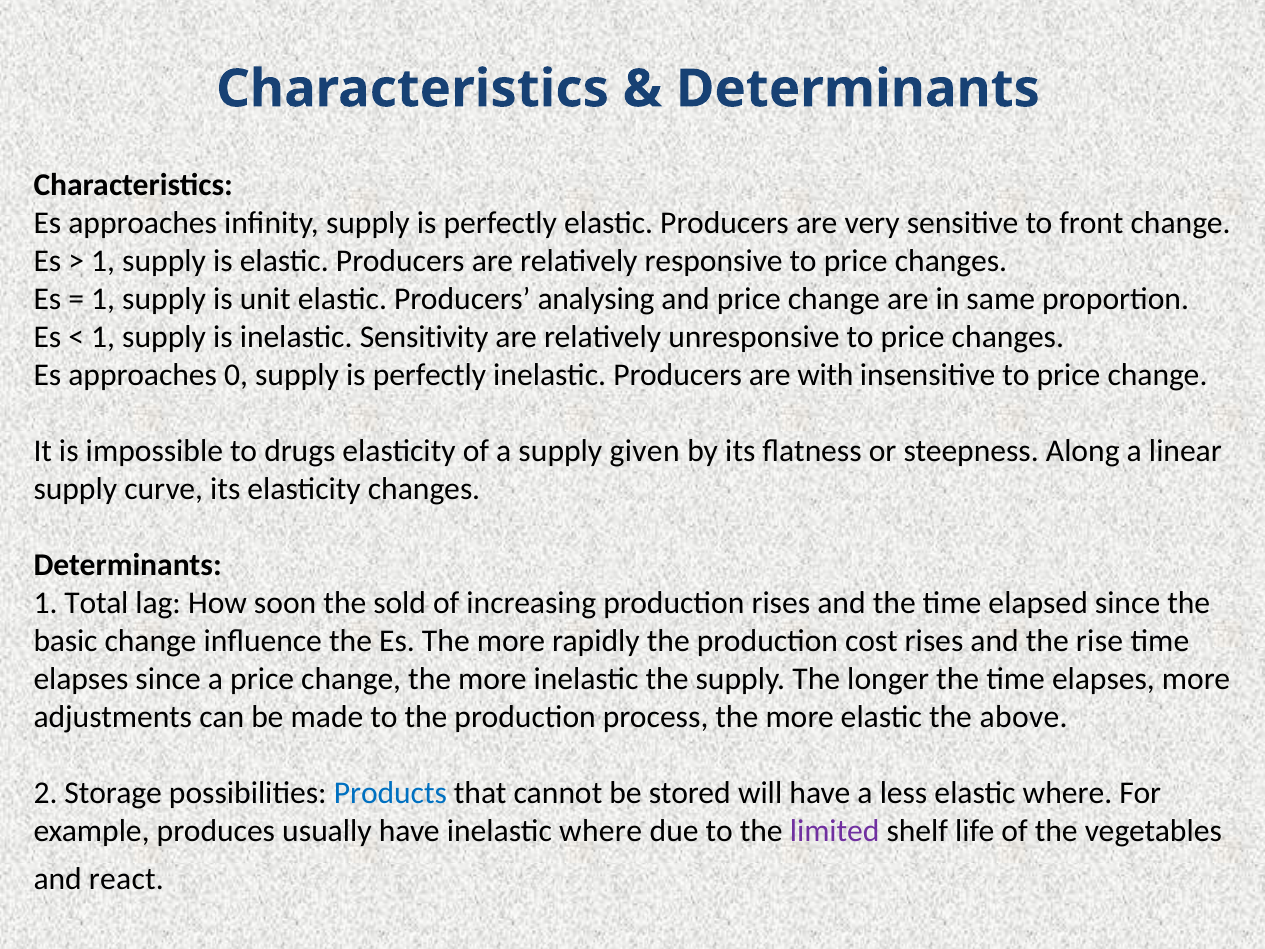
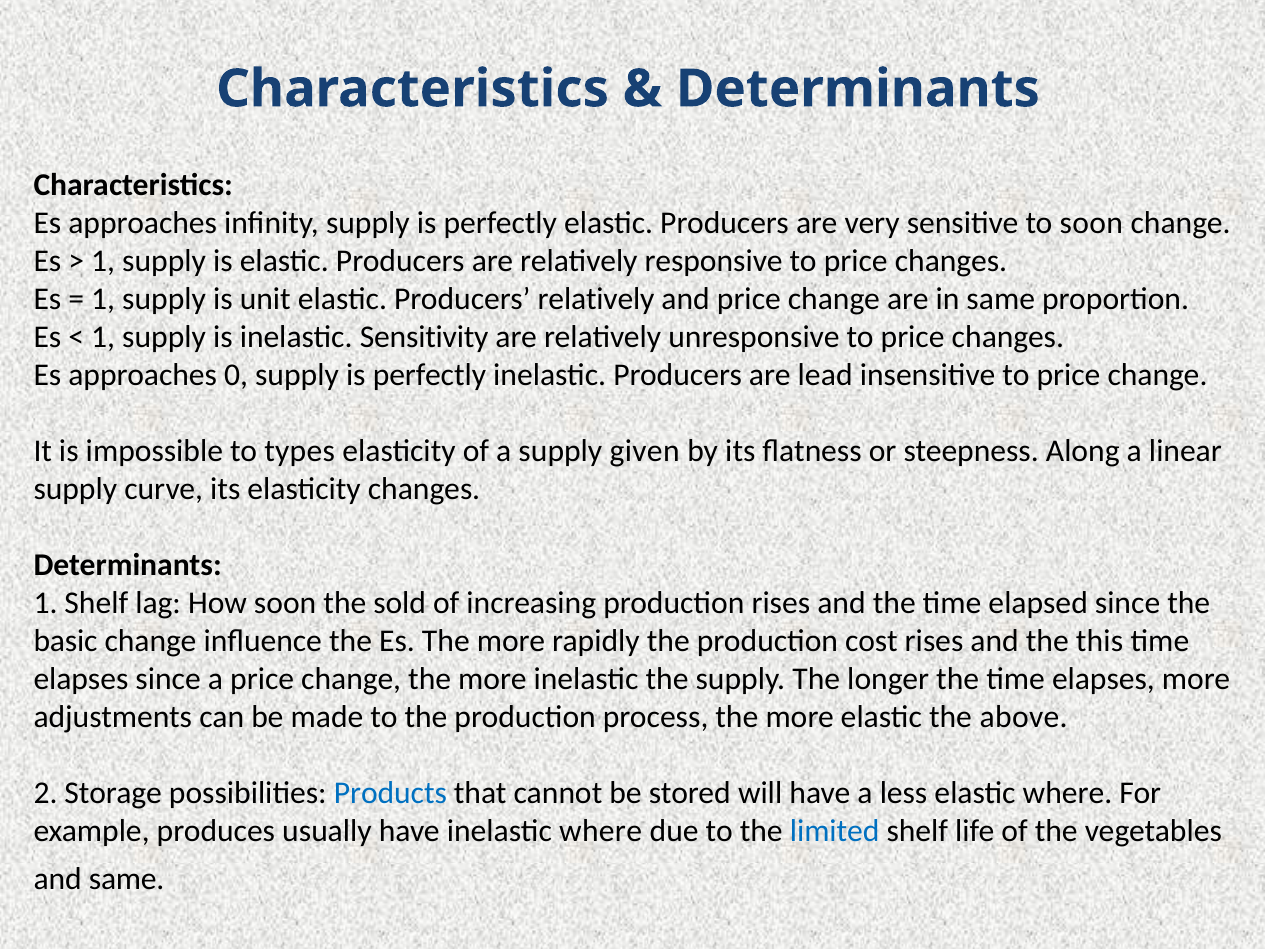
to front: front -> soon
Producers analysing: analysing -> relatively
with: with -> lead
drugs: drugs -> types
1 Total: Total -> Shelf
rise: rise -> this
limited colour: purple -> blue
and react: react -> same
